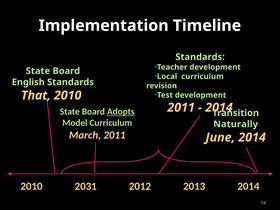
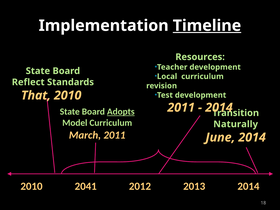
Timeline underline: none -> present
Standards at (200, 57): Standards -> Resources
English: English -> Reflect
2031: 2031 -> 2041
